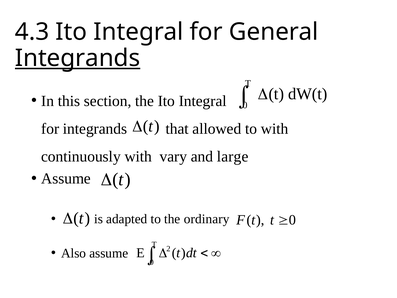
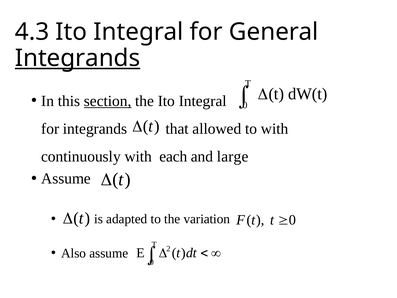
section underline: none -> present
vary: vary -> each
ordinary: ordinary -> variation
